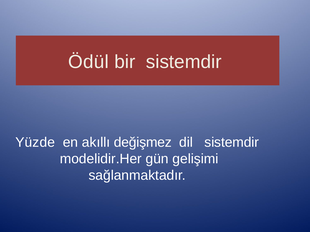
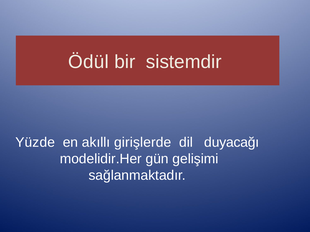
değişmez: değişmez -> girişlerde
dil sistemdir: sistemdir -> duyacağı
